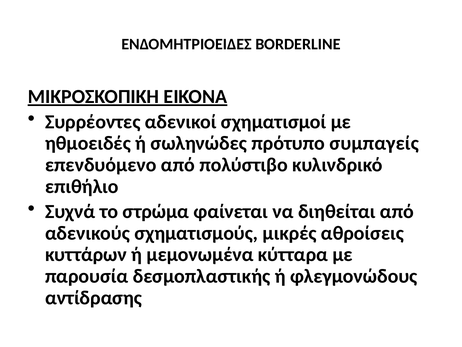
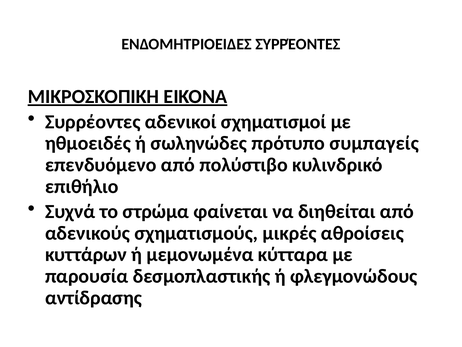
ΕΝΔΟΜΗΤΡΙΟΕΙΔΕΣ BORDERLINE: BORDERLINE -> ΣΥΡΡΈΟΝΤΕΣ
